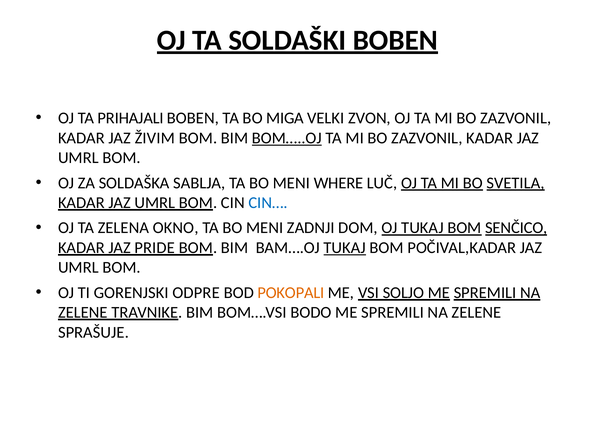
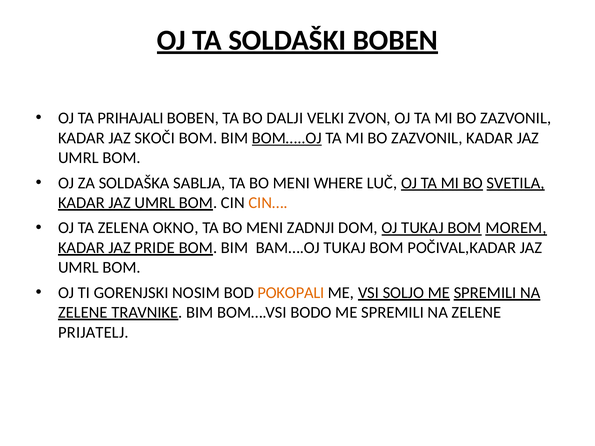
MIGA: MIGA -> DALJI
ŽIVIM: ŽIVIM -> SKOČI
CIN… colour: blue -> orange
SENČICO: SENČICO -> MOREM
TUKAJ at (345, 248) underline: present -> none
ODPRE: ODPRE -> NOSIM
SPRAŠUJE: SPRAŠUJE -> PRIJATELJ
